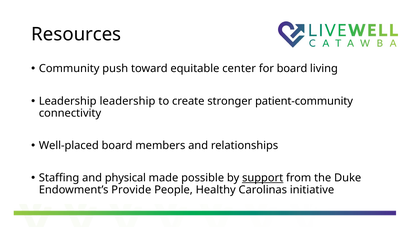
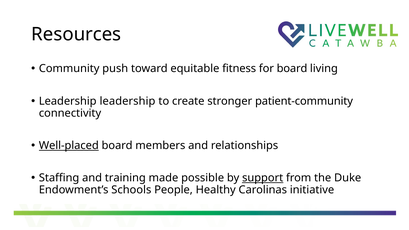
center: center -> fitness
Well-placed underline: none -> present
physical: physical -> training
Provide: Provide -> Schools
